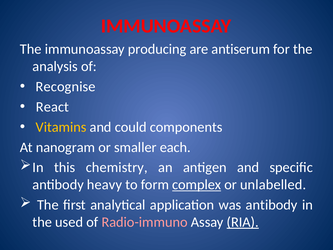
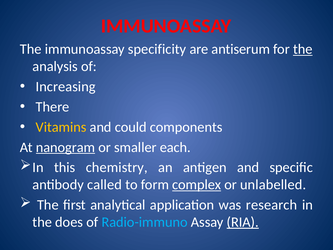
producing: producing -> specificity
the at (303, 49) underline: none -> present
Recognise: Recognise -> Increasing
React: React -> There
nanogram underline: none -> present
heavy: heavy -> called
was antibody: antibody -> research
used: used -> does
Radio-immuno colour: pink -> light blue
